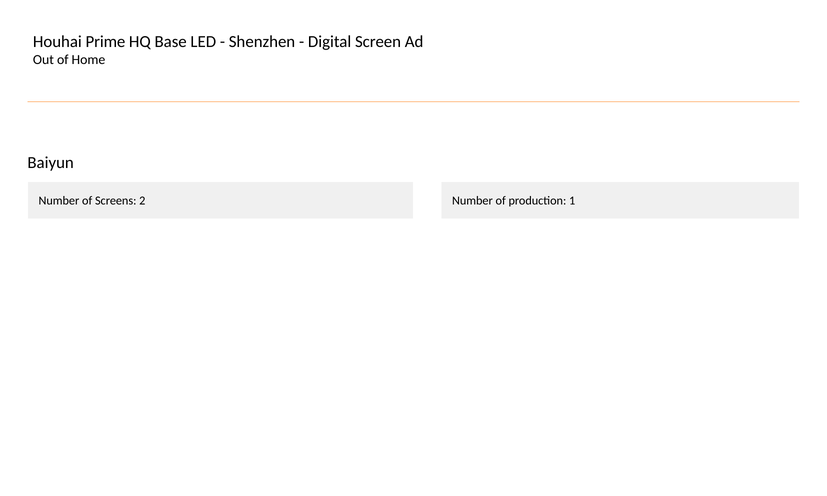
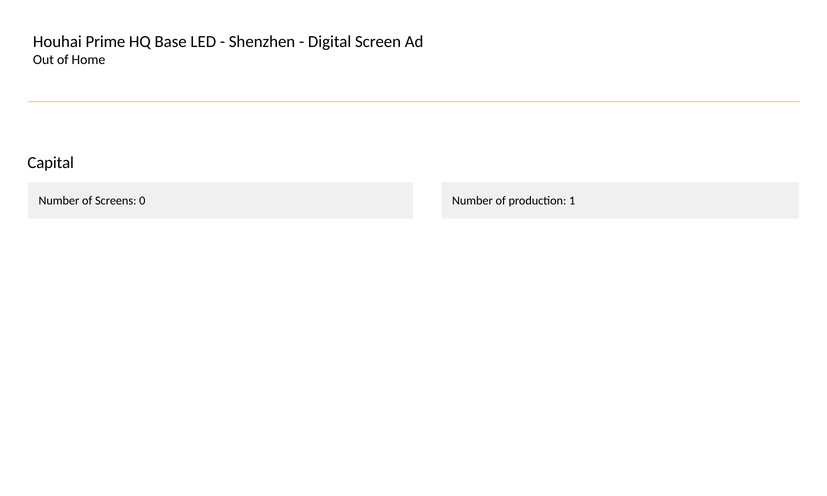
Baiyun: Baiyun -> Capital
2: 2 -> 0
